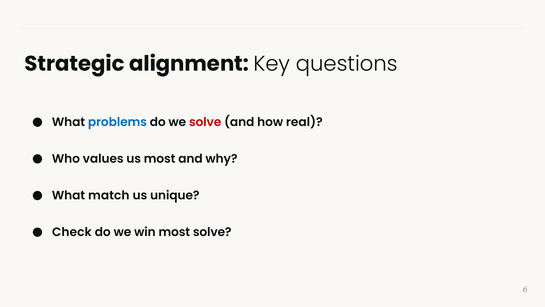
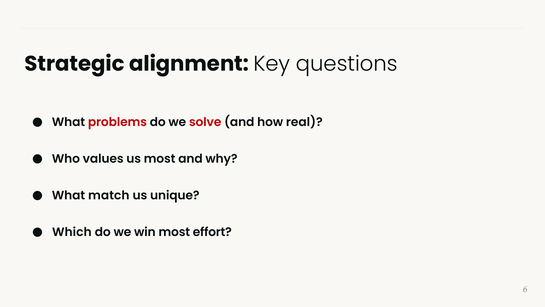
problems colour: blue -> red
Check: Check -> Which
most solve: solve -> effort
